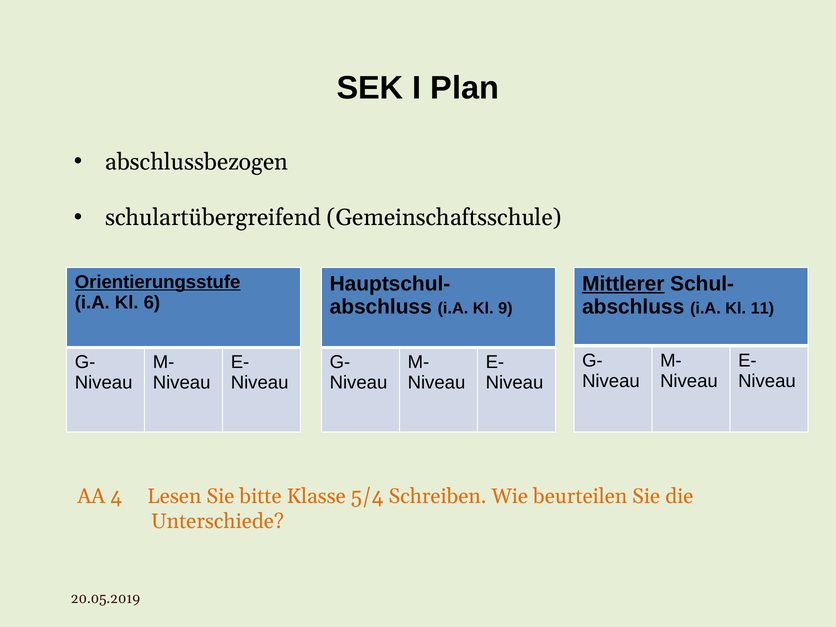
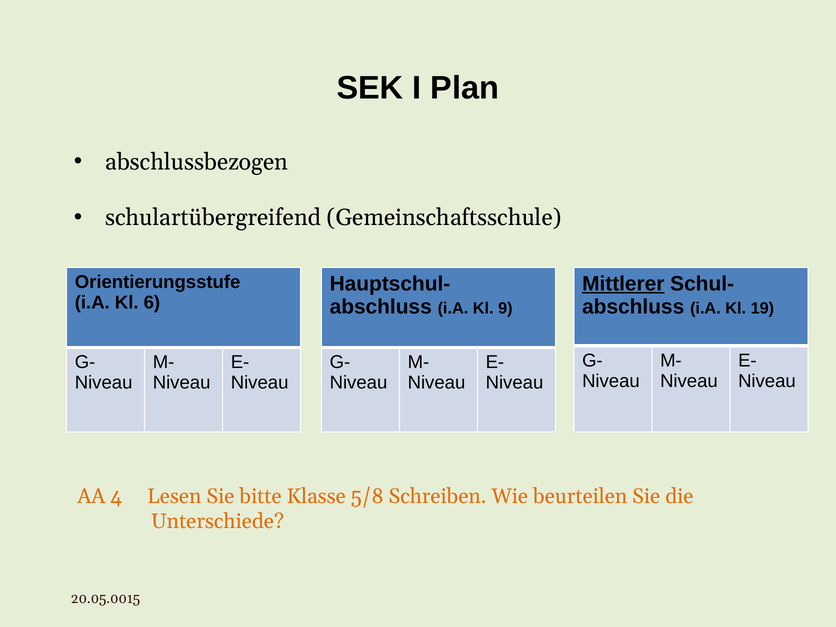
Orientierungsstufe underline: present -> none
11: 11 -> 19
5/4: 5/4 -> 5/8
20.05.2019: 20.05.2019 -> 20.05.0015
